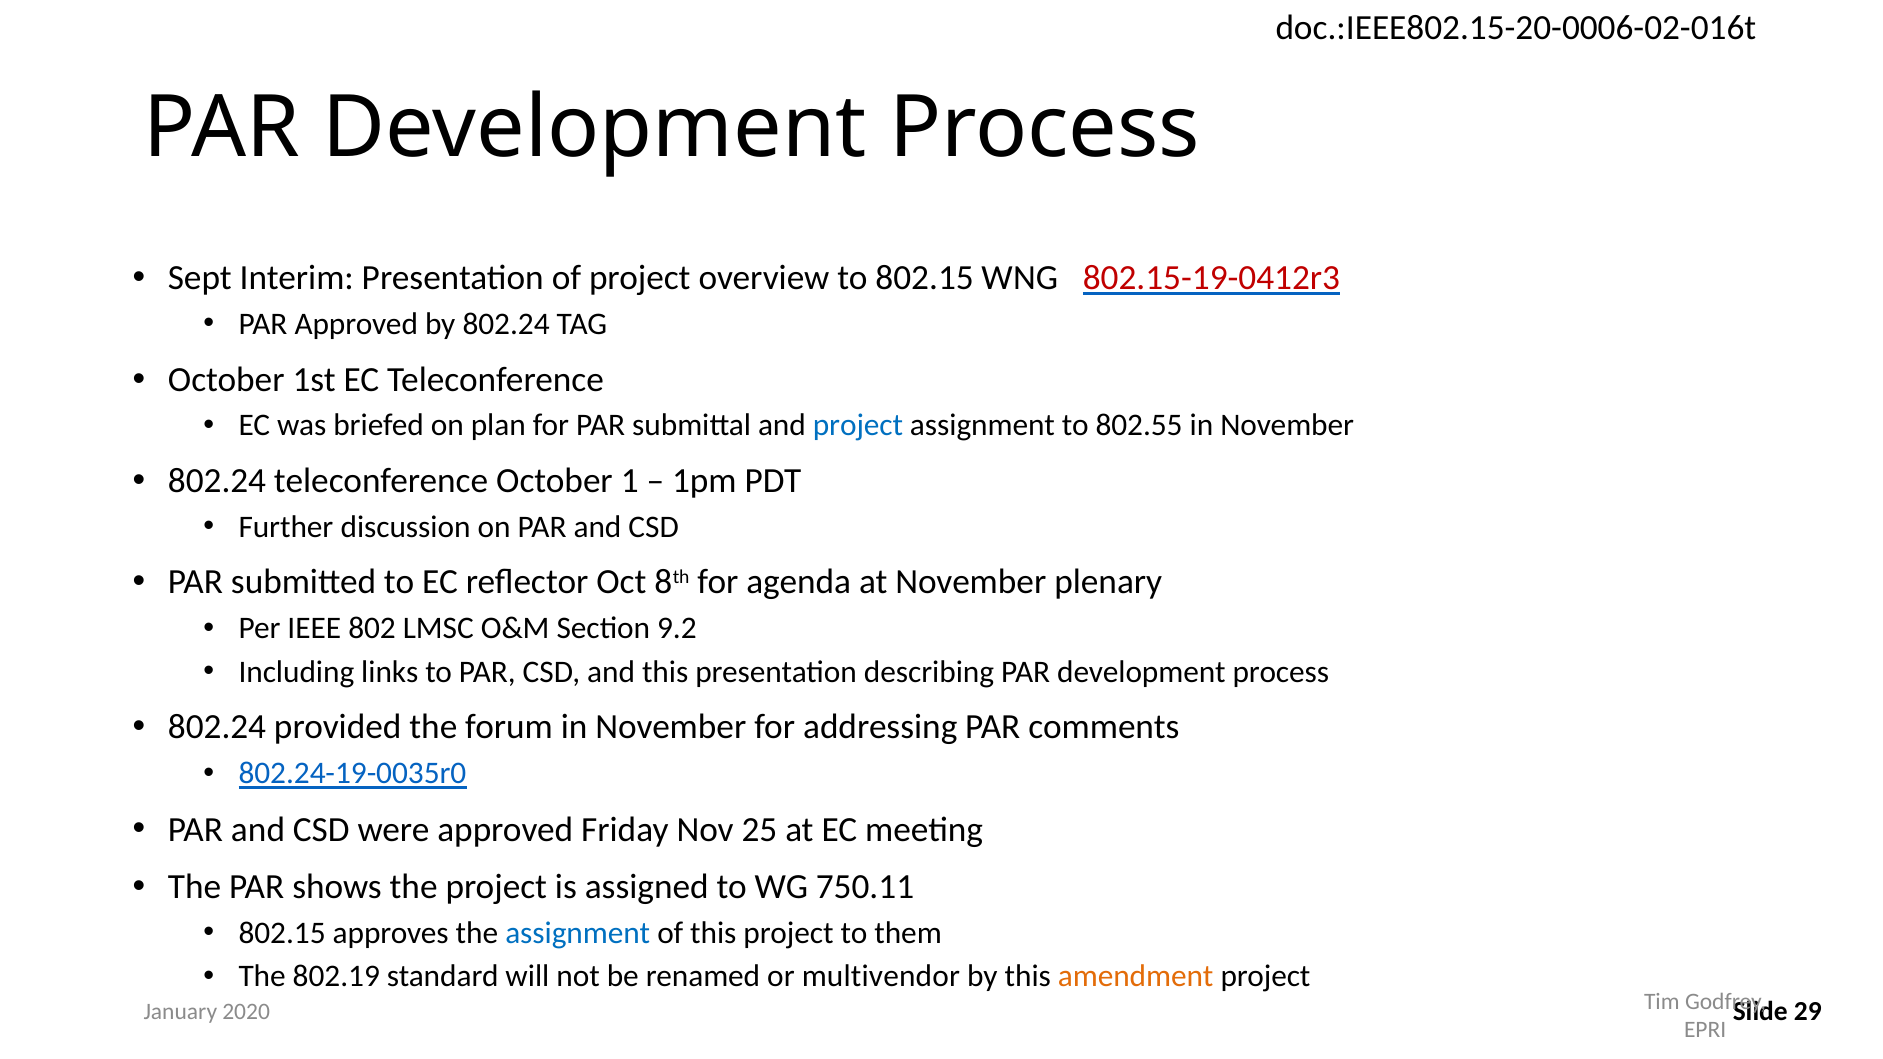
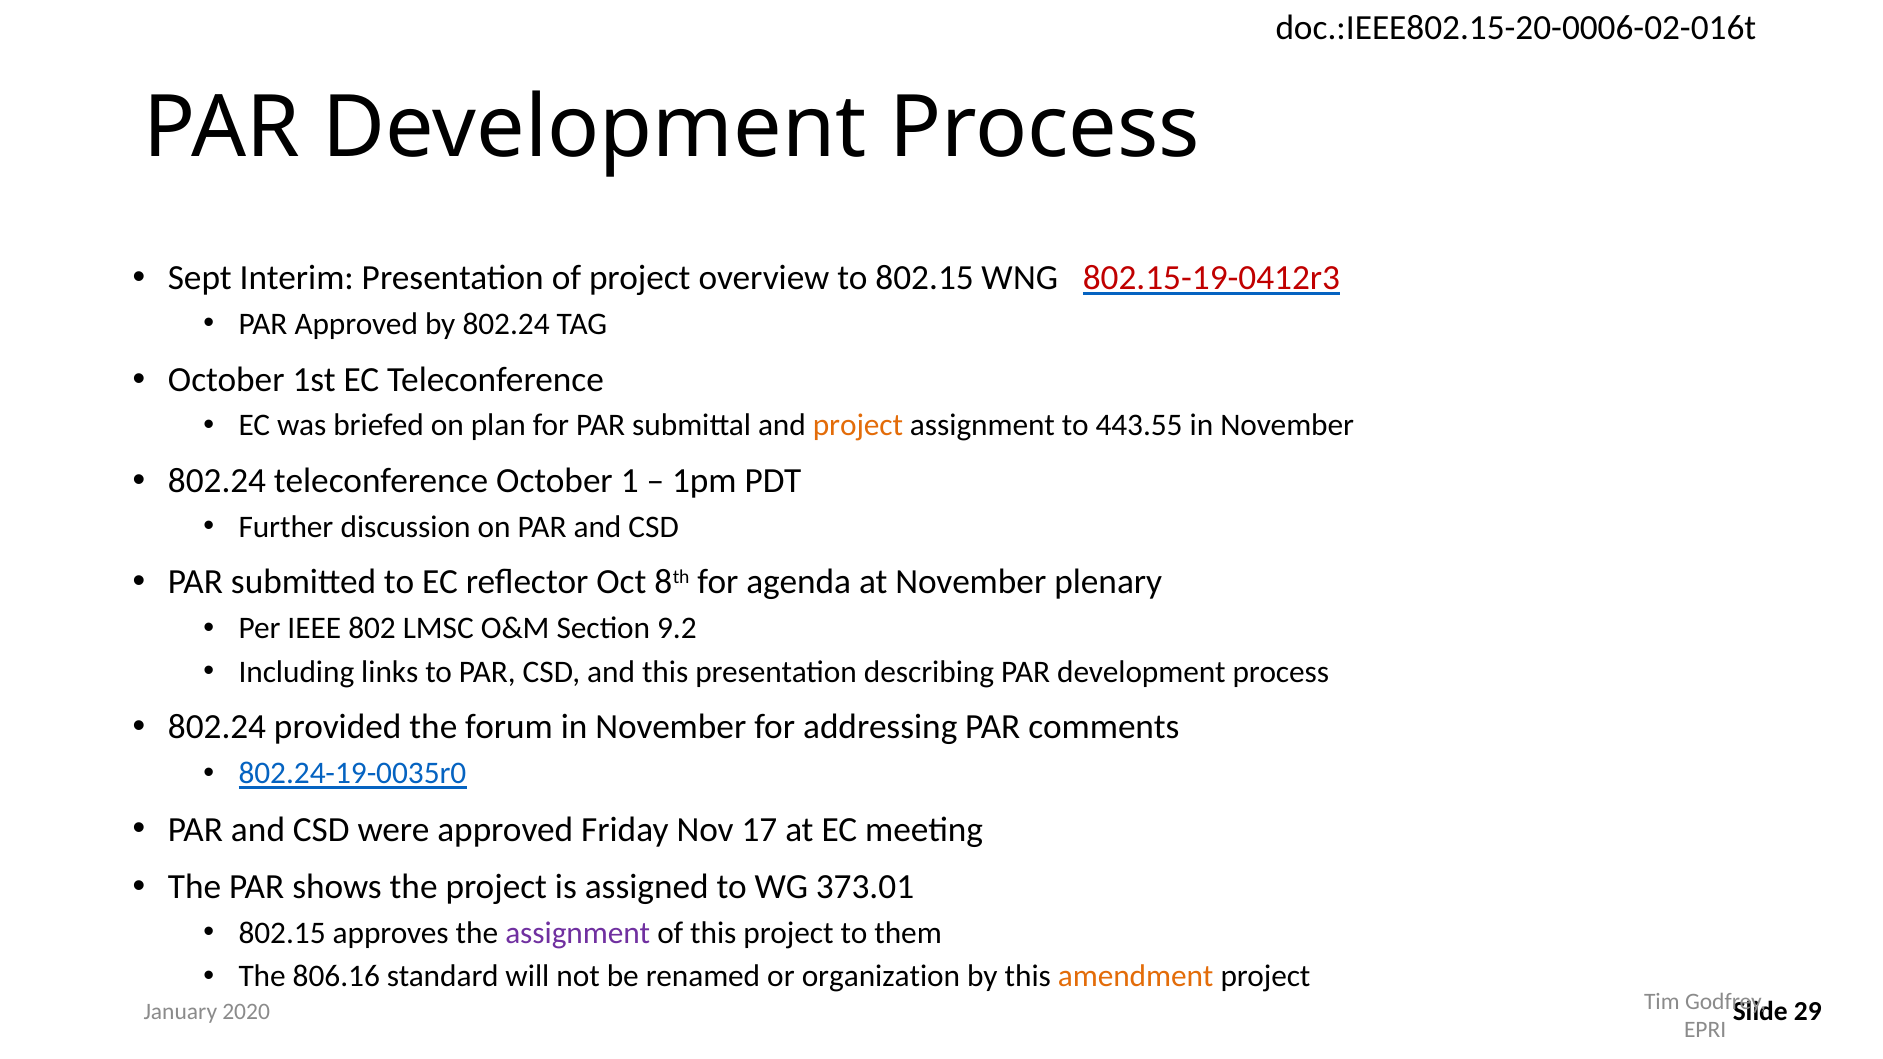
project at (858, 425) colour: blue -> orange
802.55: 802.55 -> 443.55
25: 25 -> 17
750.11: 750.11 -> 373.01
assignment at (578, 933) colour: blue -> purple
802.19: 802.19 -> 806.16
multivendor: multivendor -> organization
